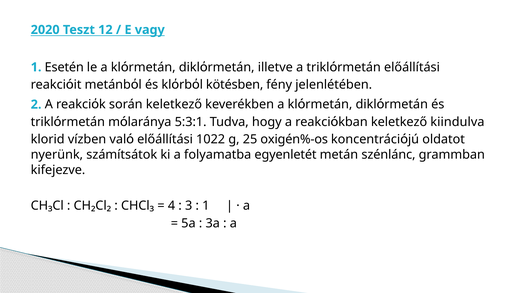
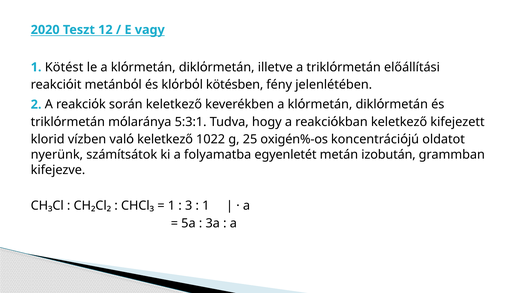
Esetén: Esetén -> Kötést
kiindulva: kiindulva -> kifejezett
előállítási at (165, 139): előállítási -> keletkező
szénlánc: szénlánc -> izobután
4 at (171, 206): 4 -> 1
